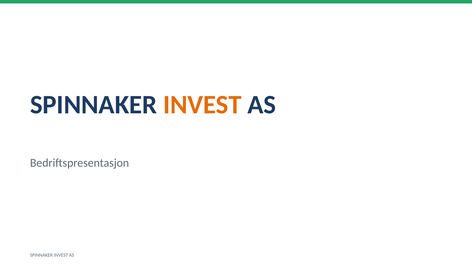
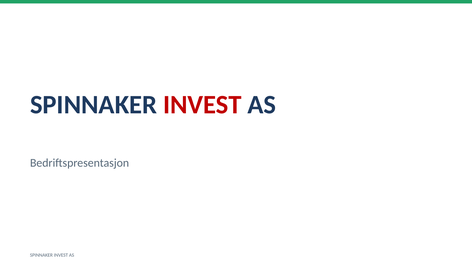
INVEST at (202, 105) colour: orange -> red
